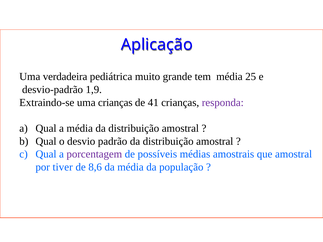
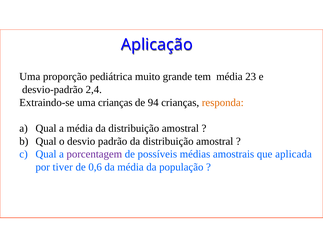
verdadeira: verdadeira -> proporção
25: 25 -> 23
1,9: 1,9 -> 2,4
41: 41 -> 94
responda colour: purple -> orange
que amostral: amostral -> aplicada
8,6: 8,6 -> 0,6
